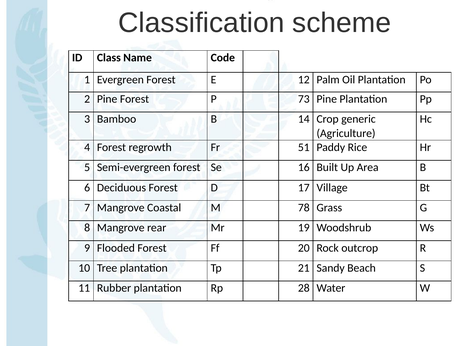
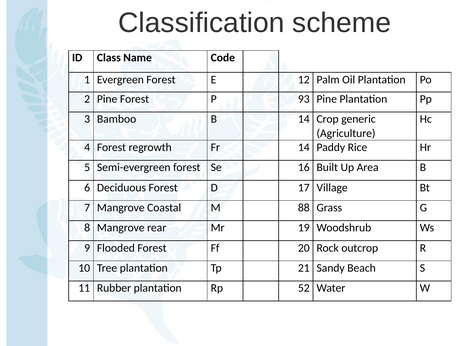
73: 73 -> 93
Fr 51: 51 -> 14
78: 78 -> 88
28: 28 -> 52
